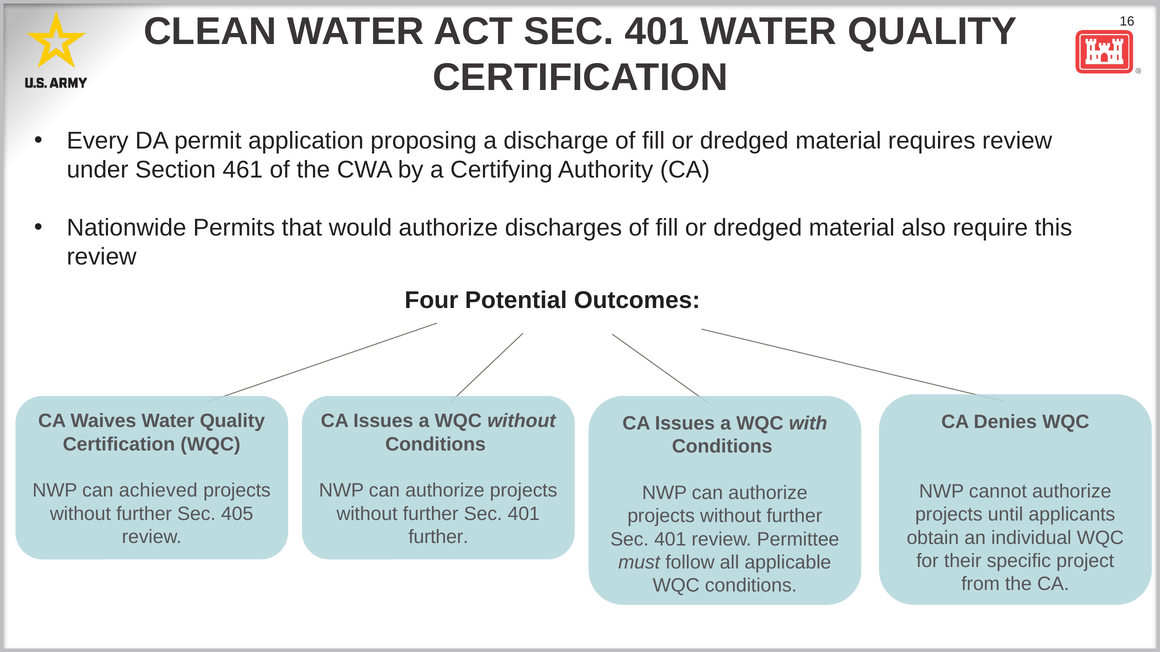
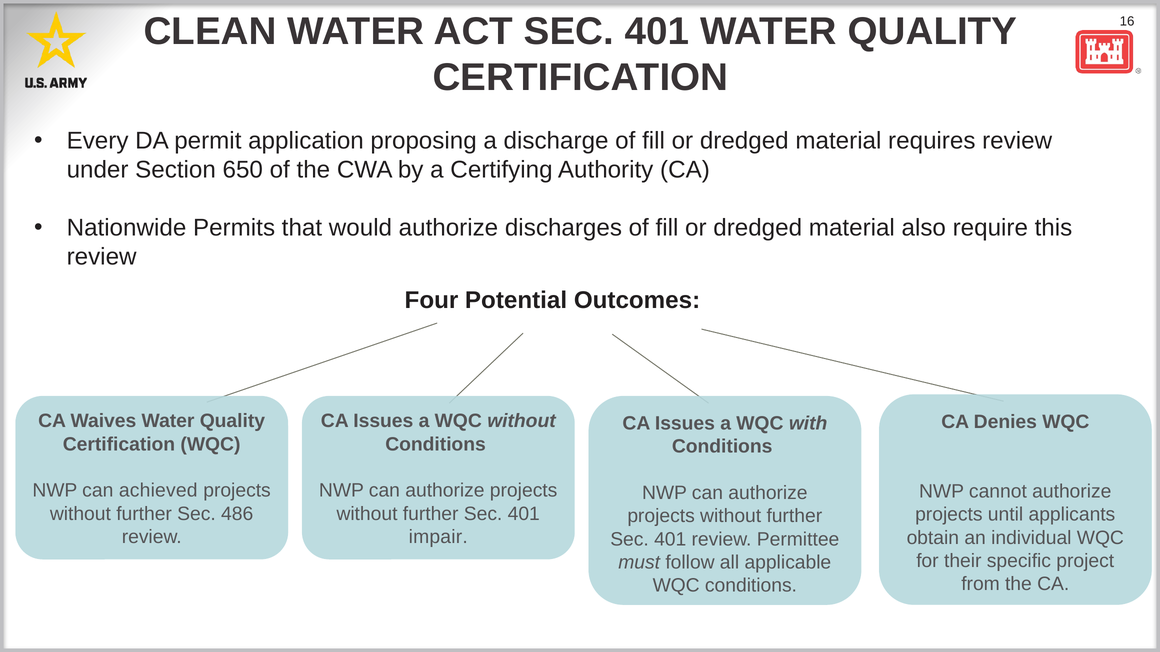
461: 461 -> 650
405: 405 -> 486
further at (438, 537): further -> impair
